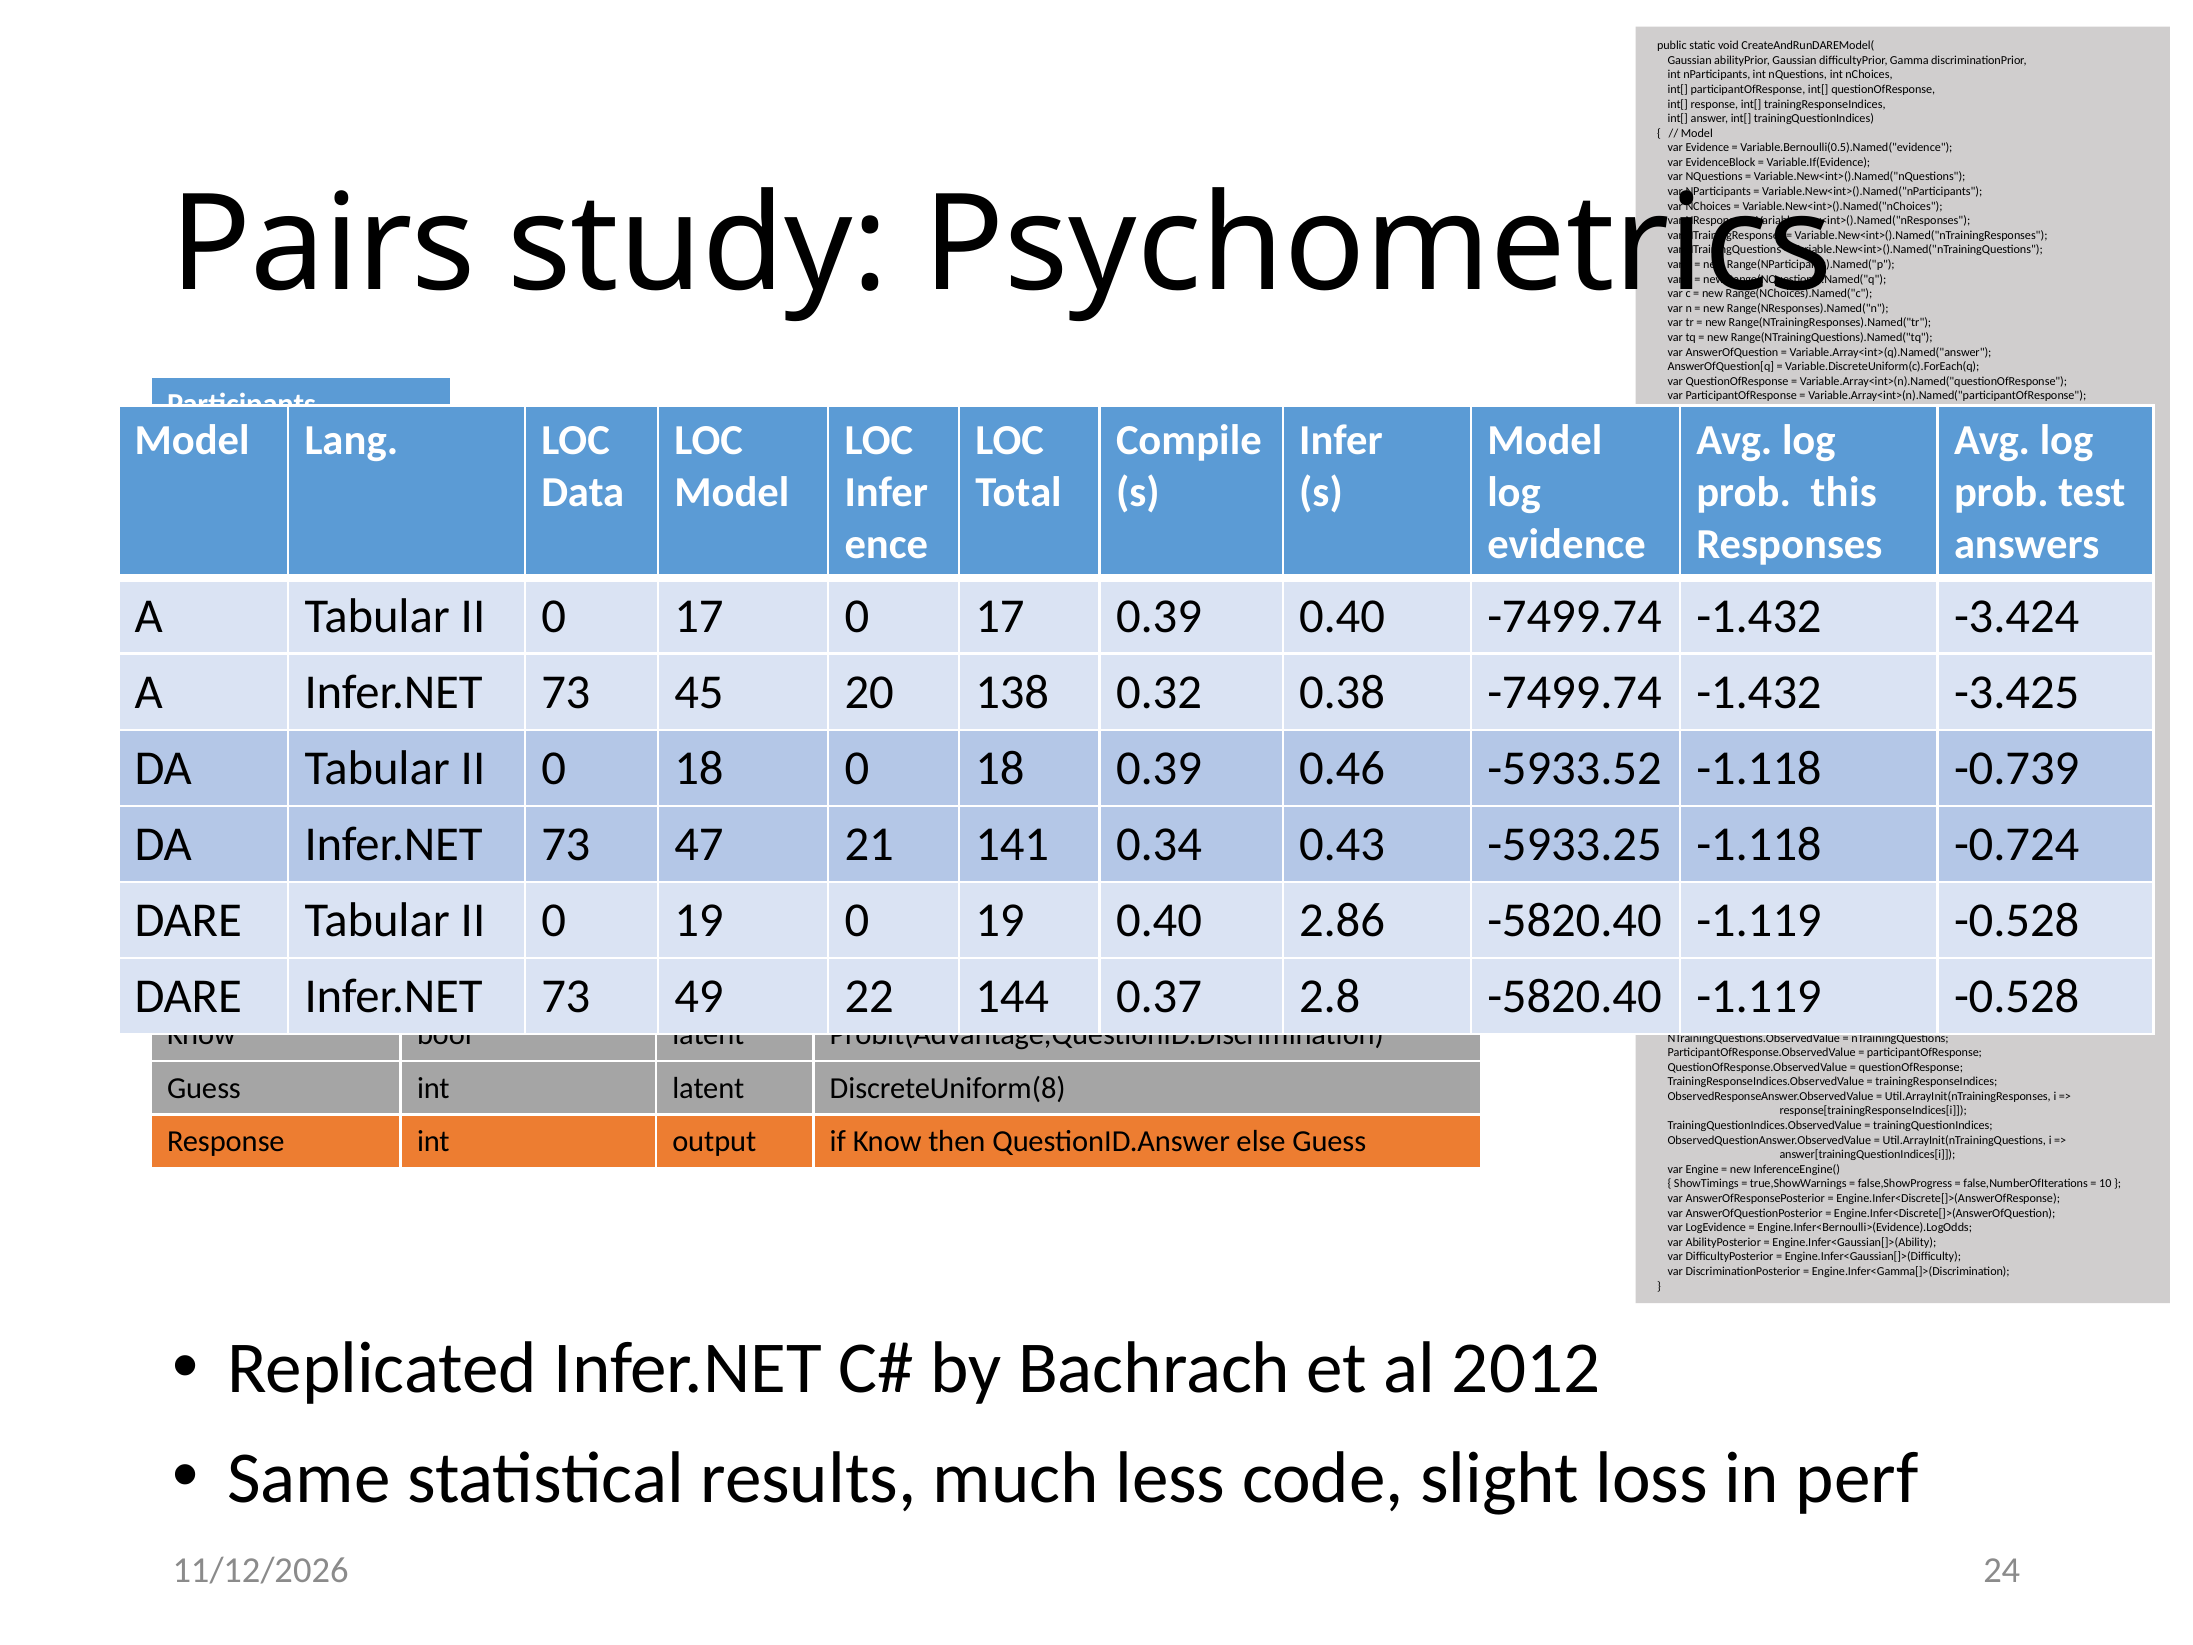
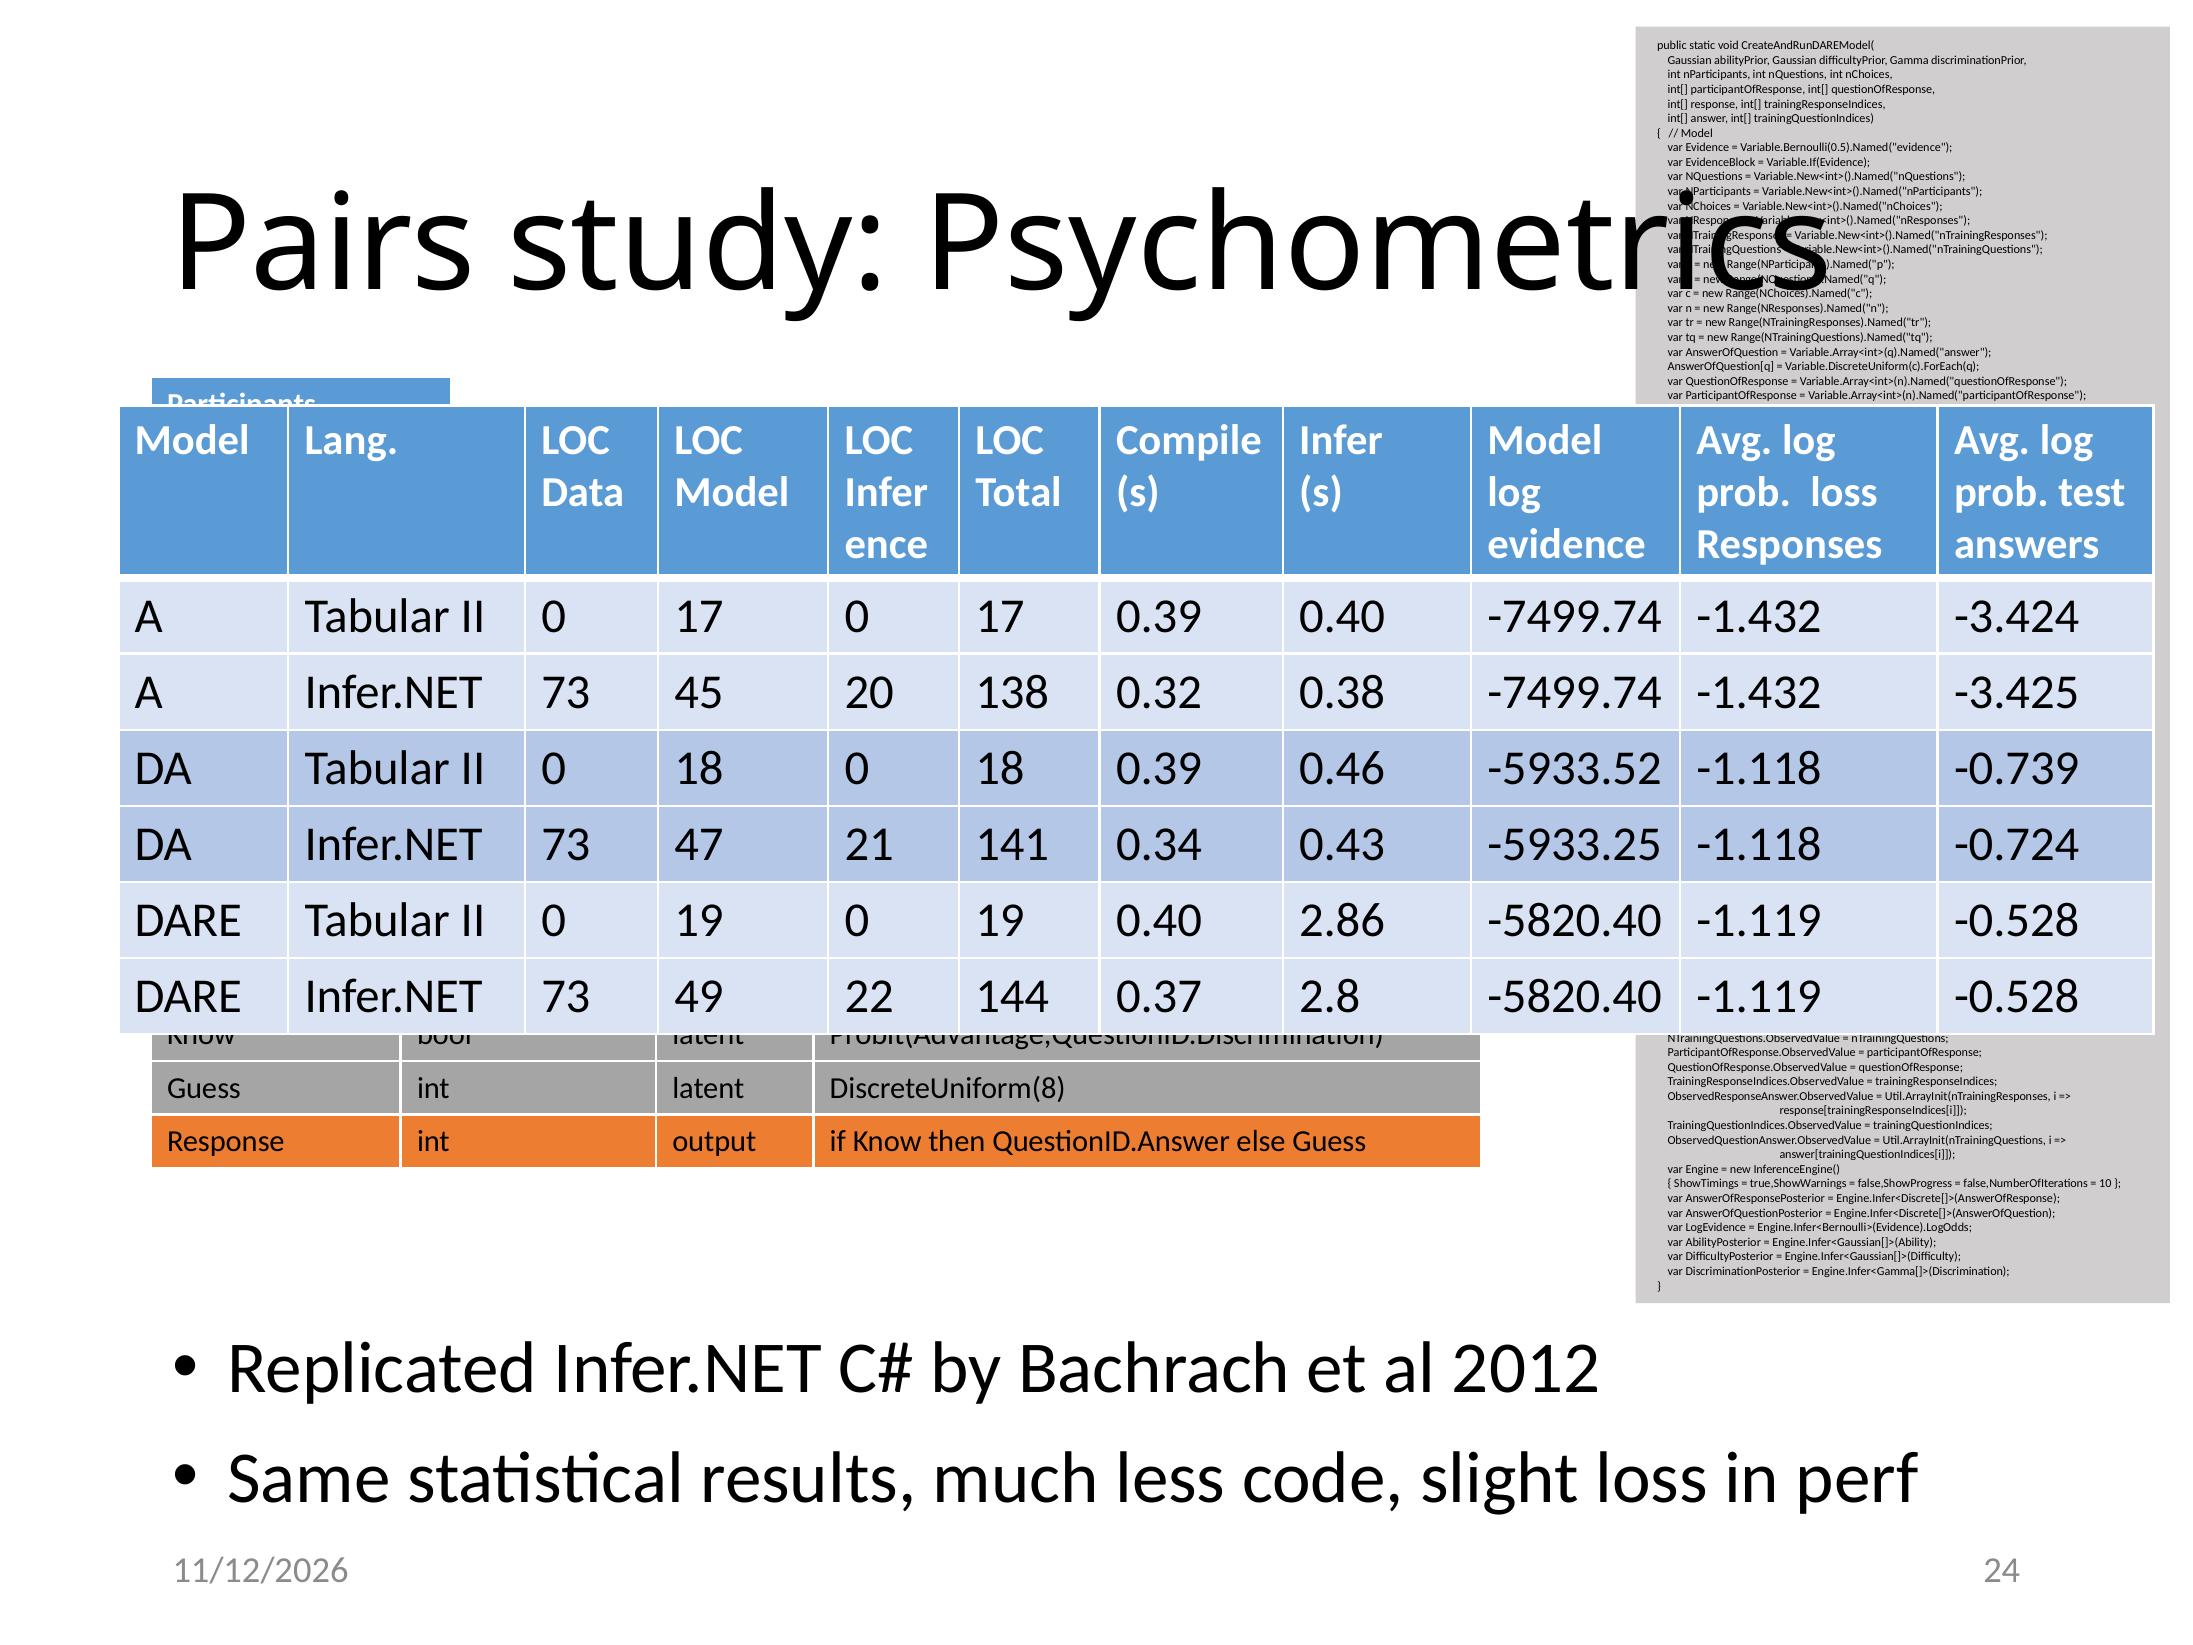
this at (1844, 492): this -> loss
